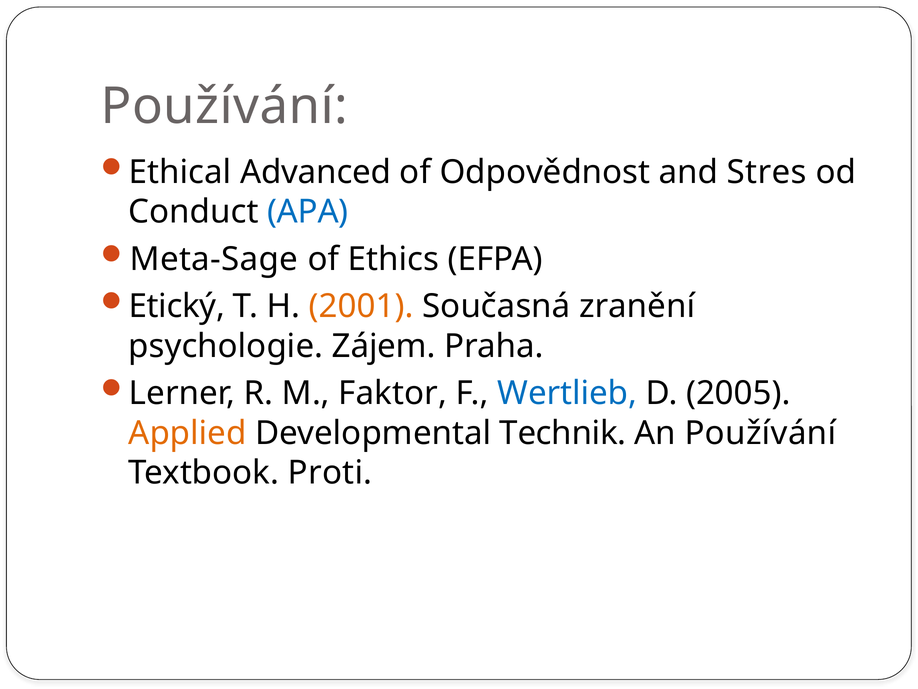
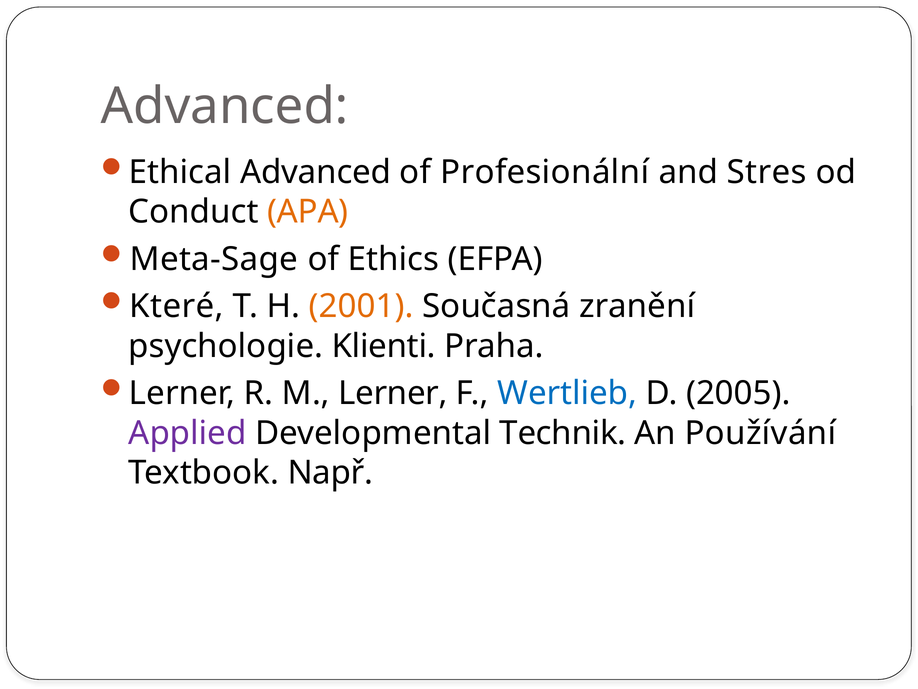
Používání at (224, 106): Používání -> Advanced
Odpovědnost: Odpovědnost -> Profesionální
APA colour: blue -> orange
Etický: Etický -> Které
Zájem: Zájem -> Klienti
M Faktor: Faktor -> Lerner
Applied colour: orange -> purple
Proti: Proti -> Např
